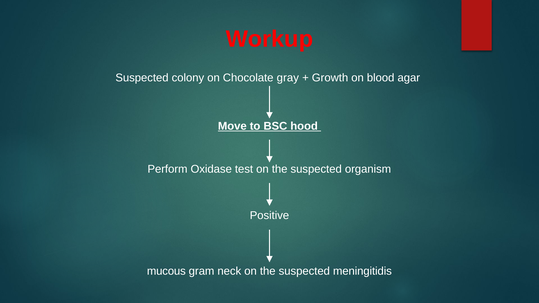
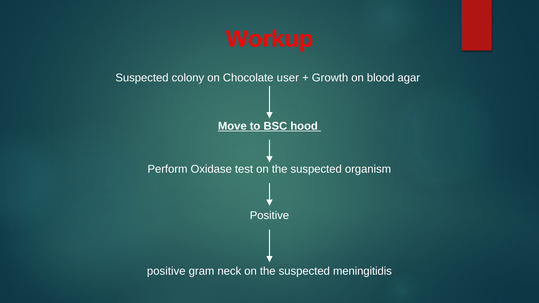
gray: gray -> user
mucous at (166, 271): mucous -> positive
